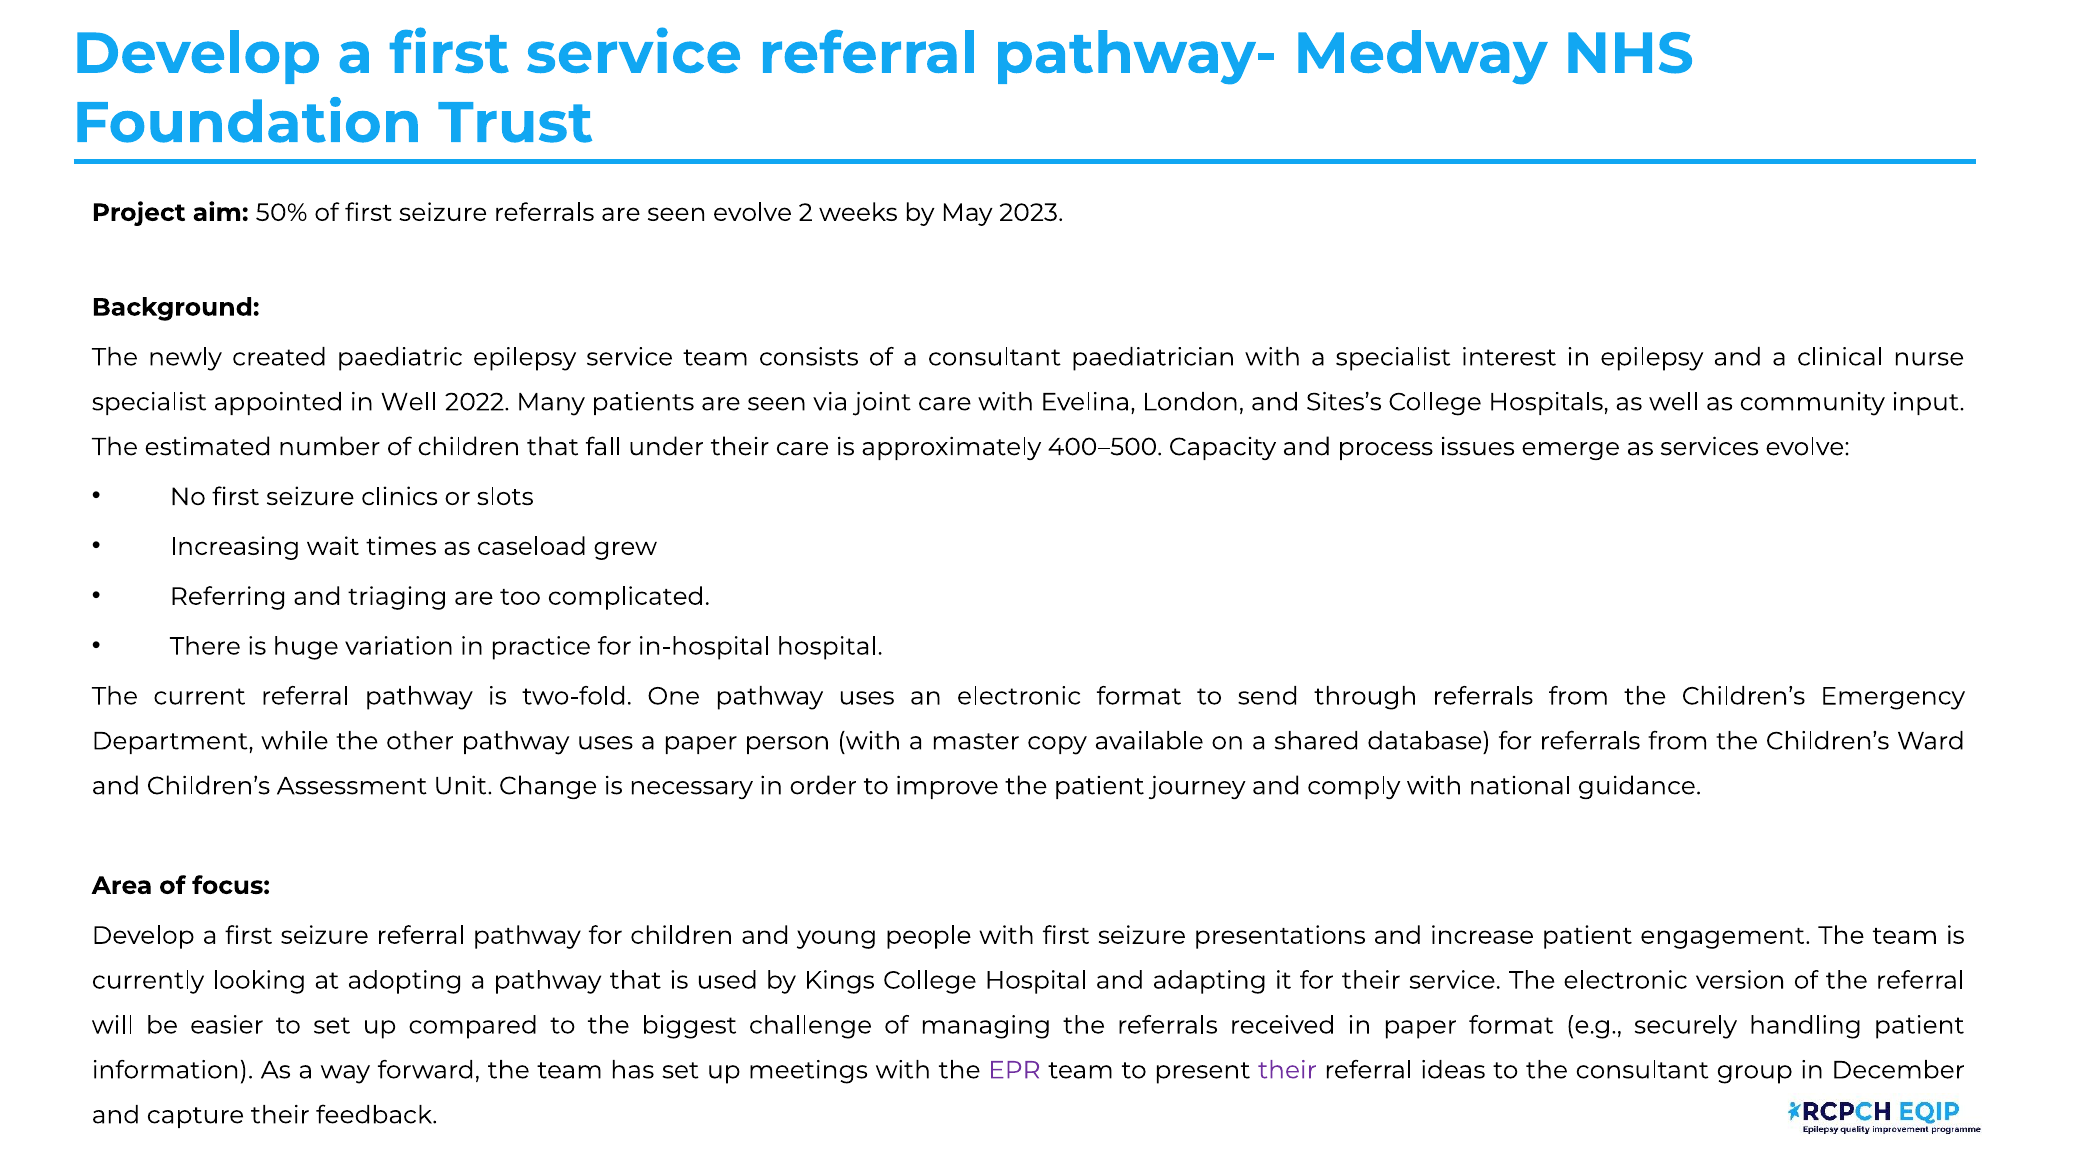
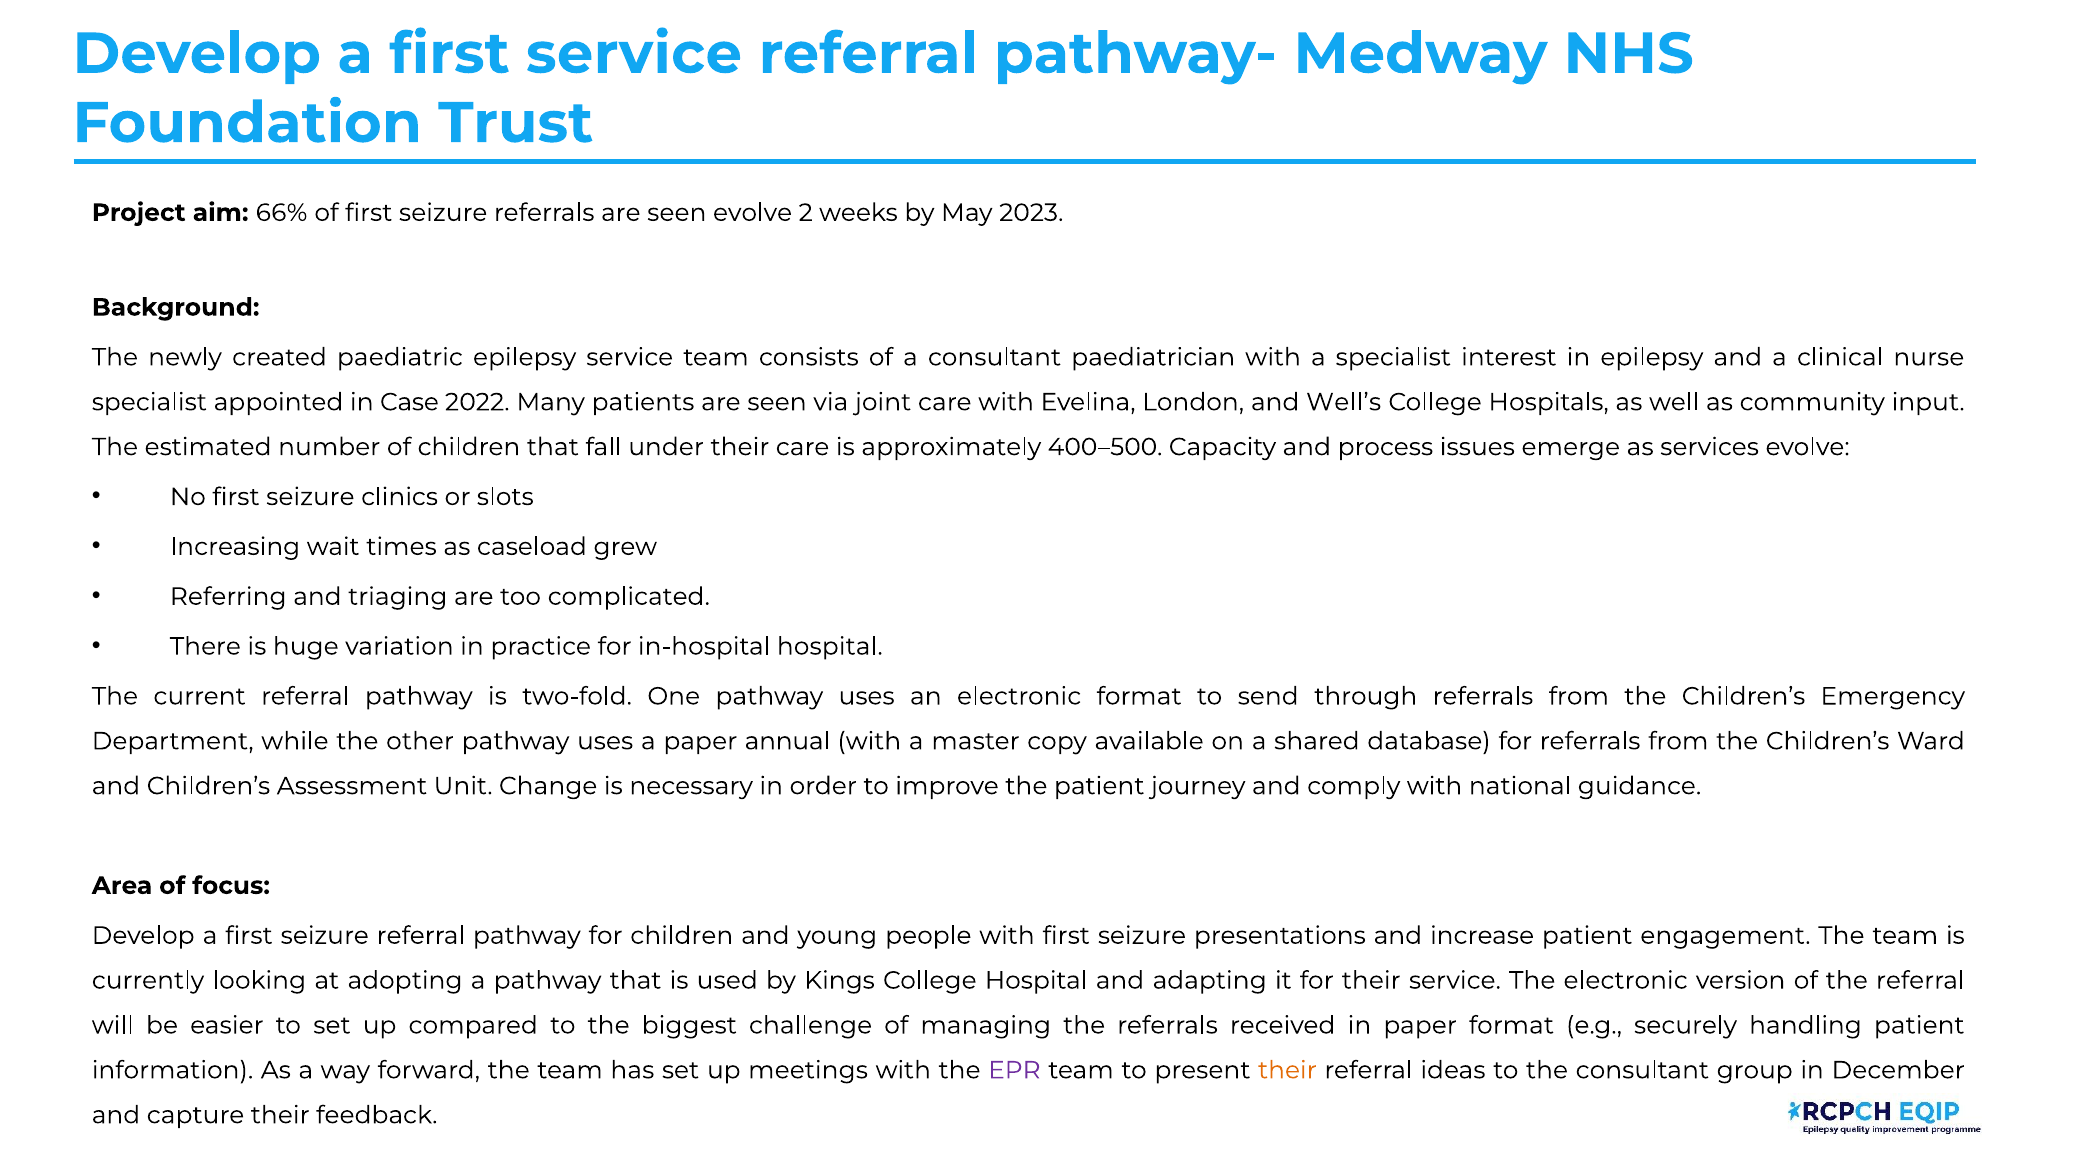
50%: 50% -> 66%
in Well: Well -> Case
Sites’s: Sites’s -> Well’s
person: person -> annual
their at (1287, 1070) colour: purple -> orange
